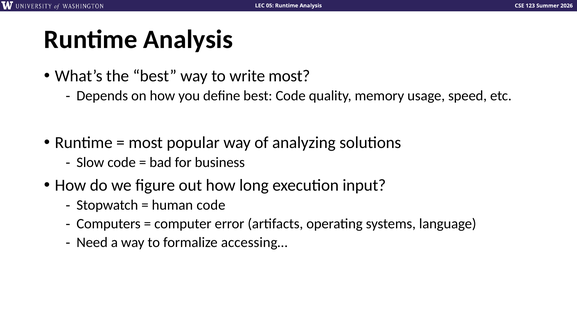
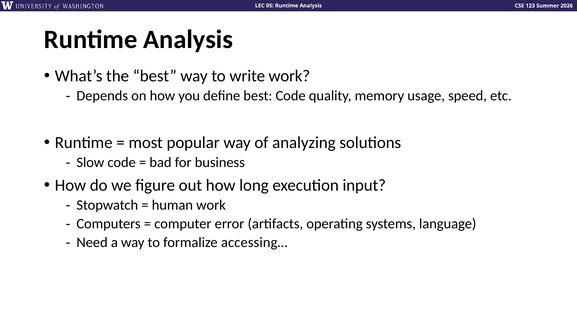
write most: most -> work
human code: code -> work
